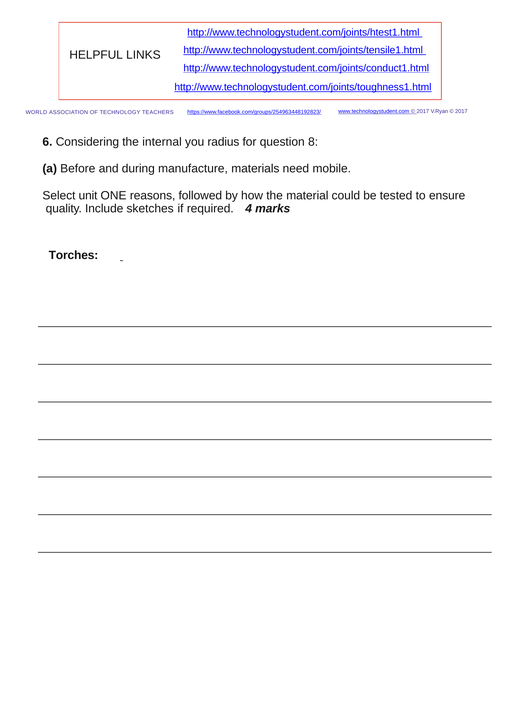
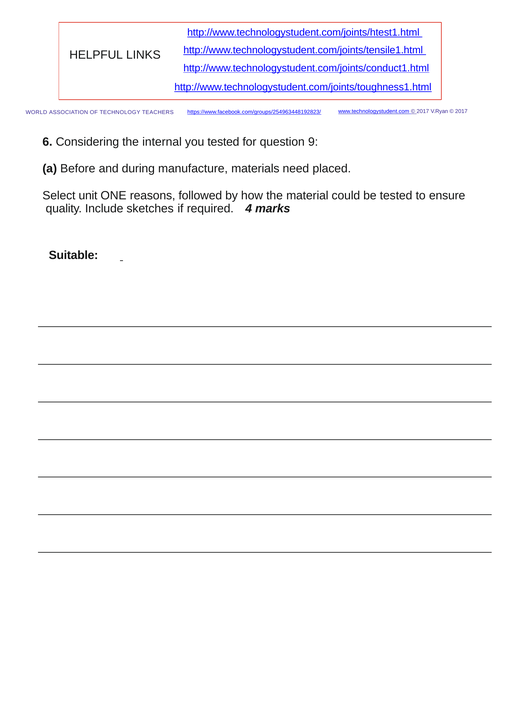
you radius: radius -> tested
8: 8 -> 9
mobile: mobile -> placed
Torches: Torches -> Suitable
